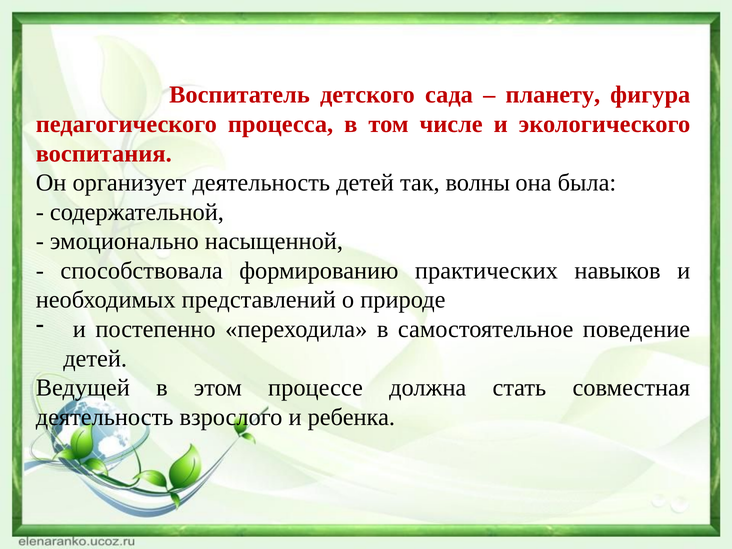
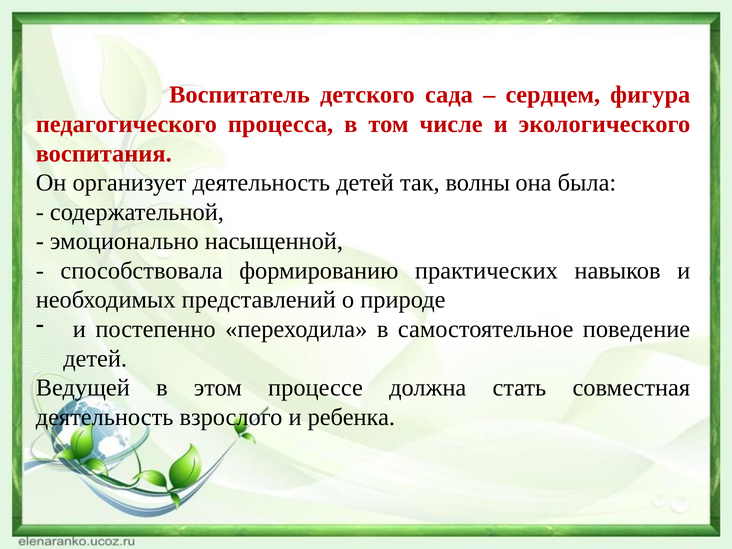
планету: планету -> сердцем
